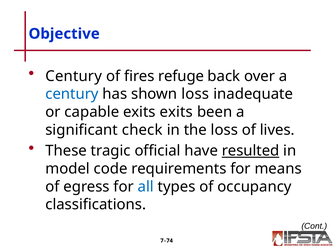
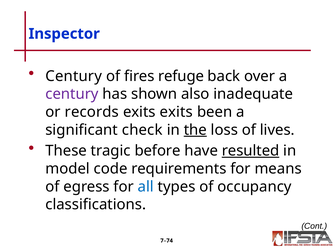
Objective: Objective -> Inspector
century at (72, 94) colour: blue -> purple
shown loss: loss -> also
capable: capable -> records
the underline: none -> present
official: official -> before
